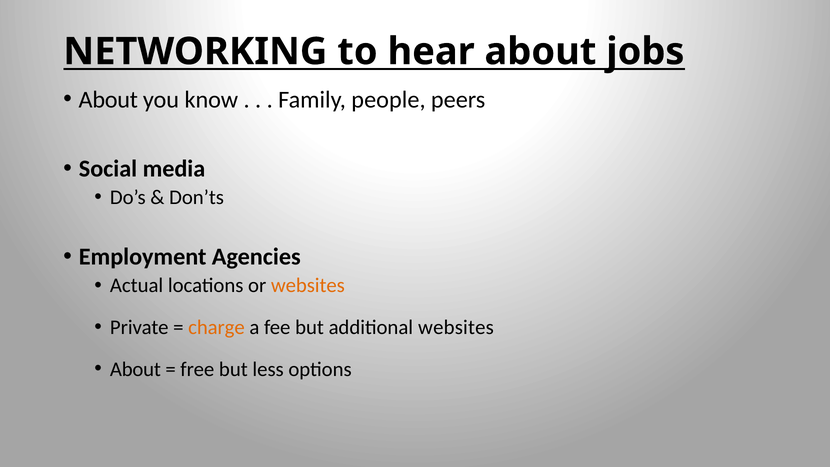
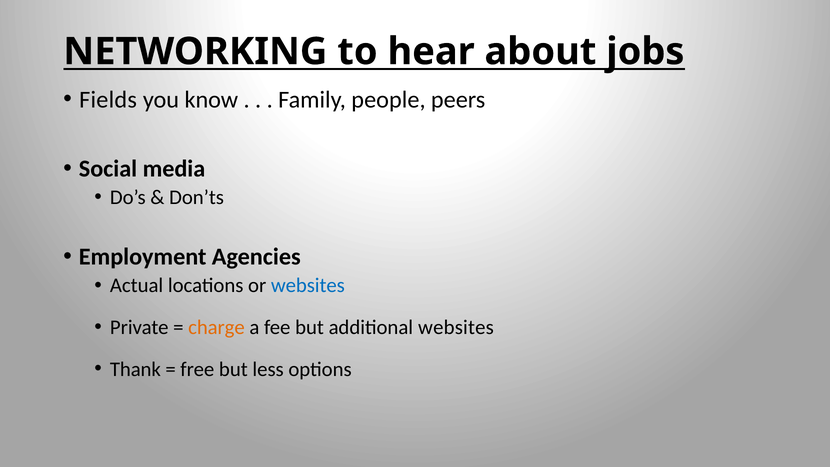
About at (108, 100): About -> Fields
websites at (308, 285) colour: orange -> blue
About at (135, 369): About -> Thank
